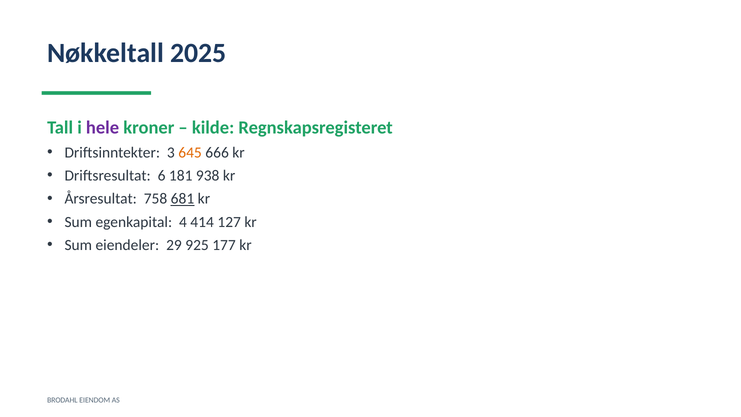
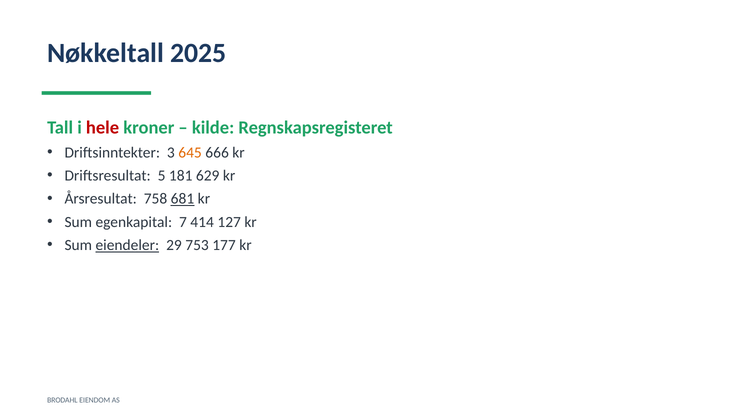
hele colour: purple -> red
6: 6 -> 5
938: 938 -> 629
4: 4 -> 7
eiendeler underline: none -> present
925: 925 -> 753
